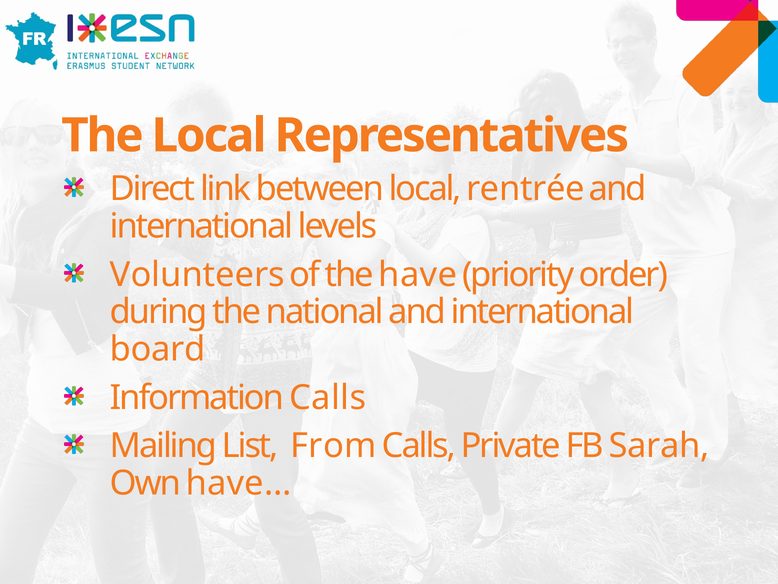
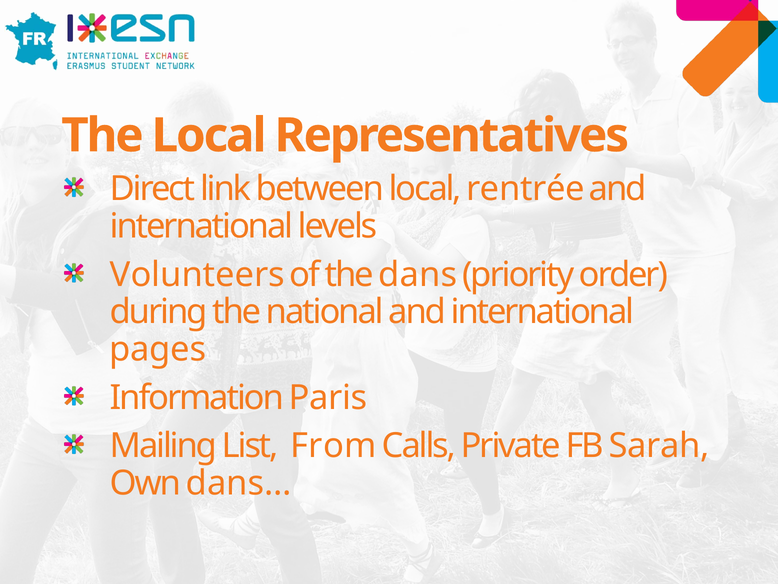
have: have -> dans
board: board -> pages
Information Calls: Calls -> Paris
have…: have… -> dans…
